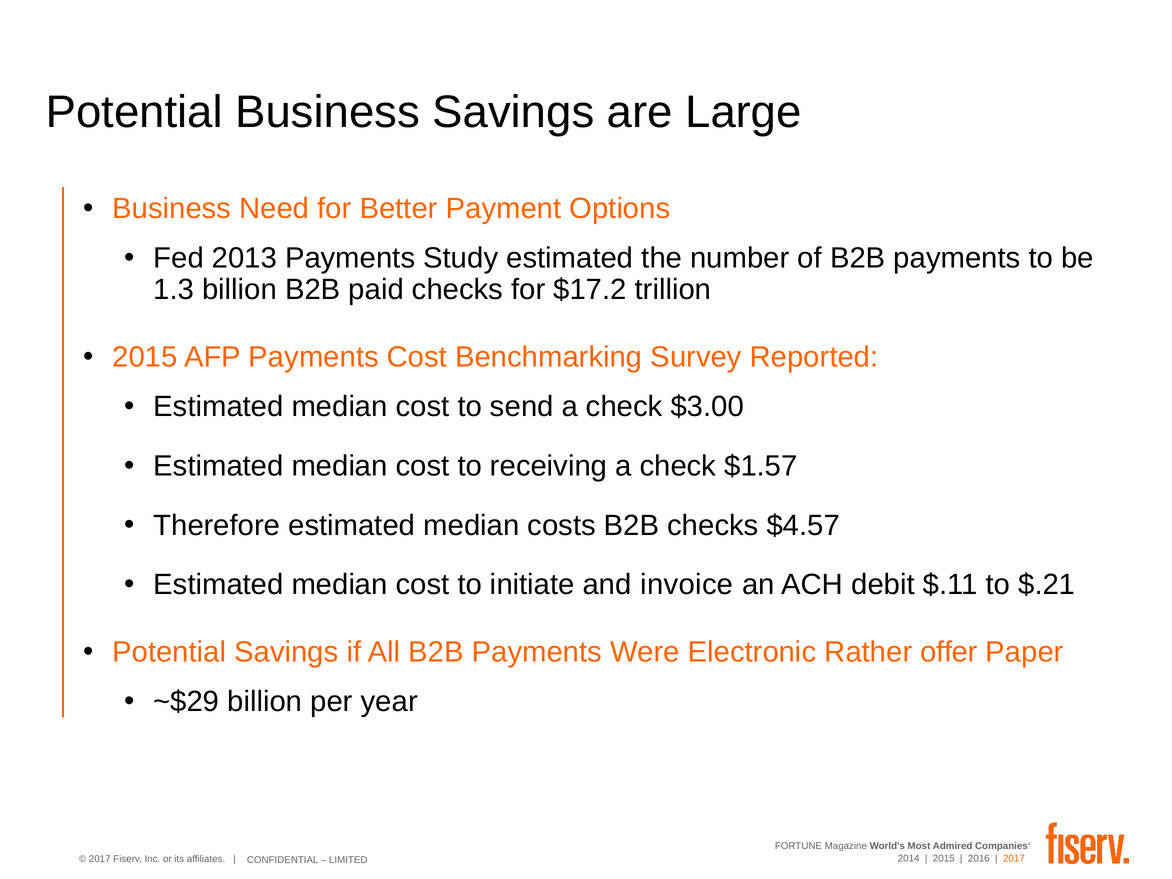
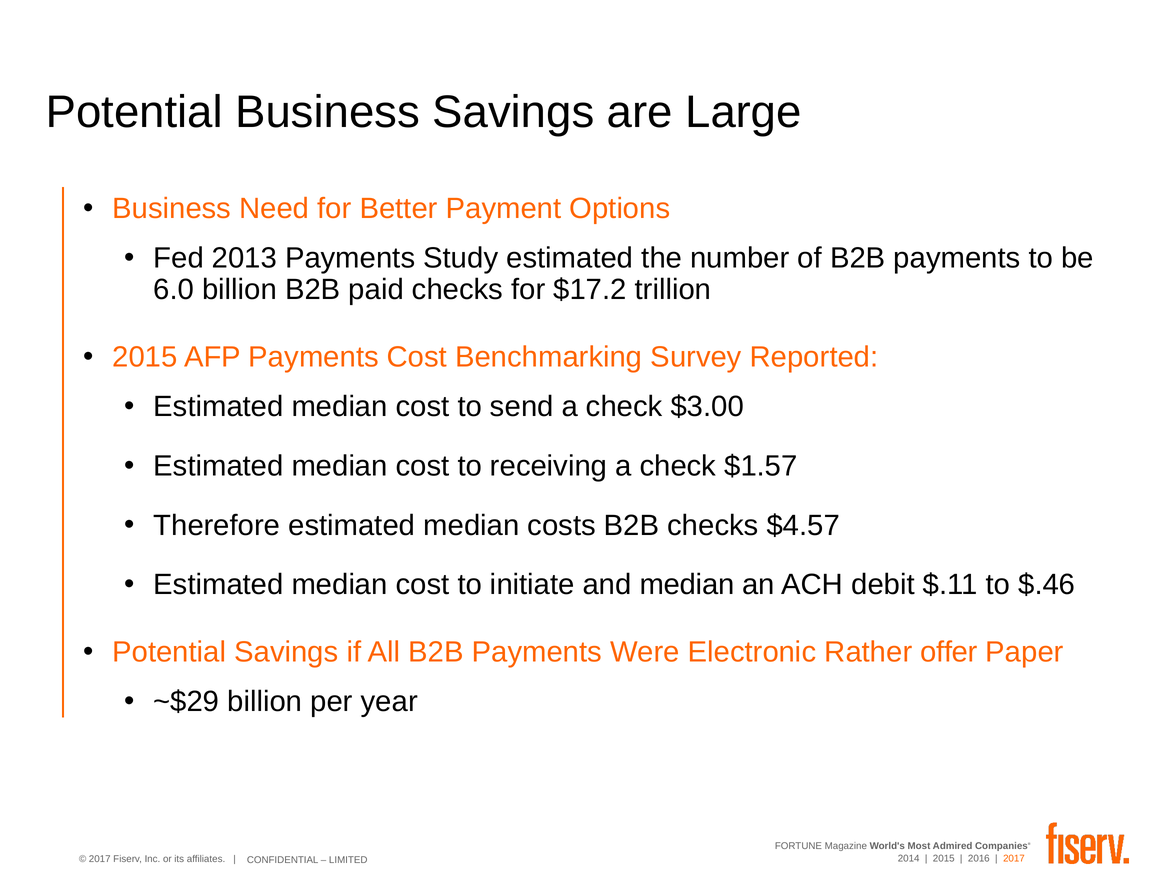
1.3: 1.3 -> 6.0
and invoice: invoice -> median
$.21: $.21 -> $.46
